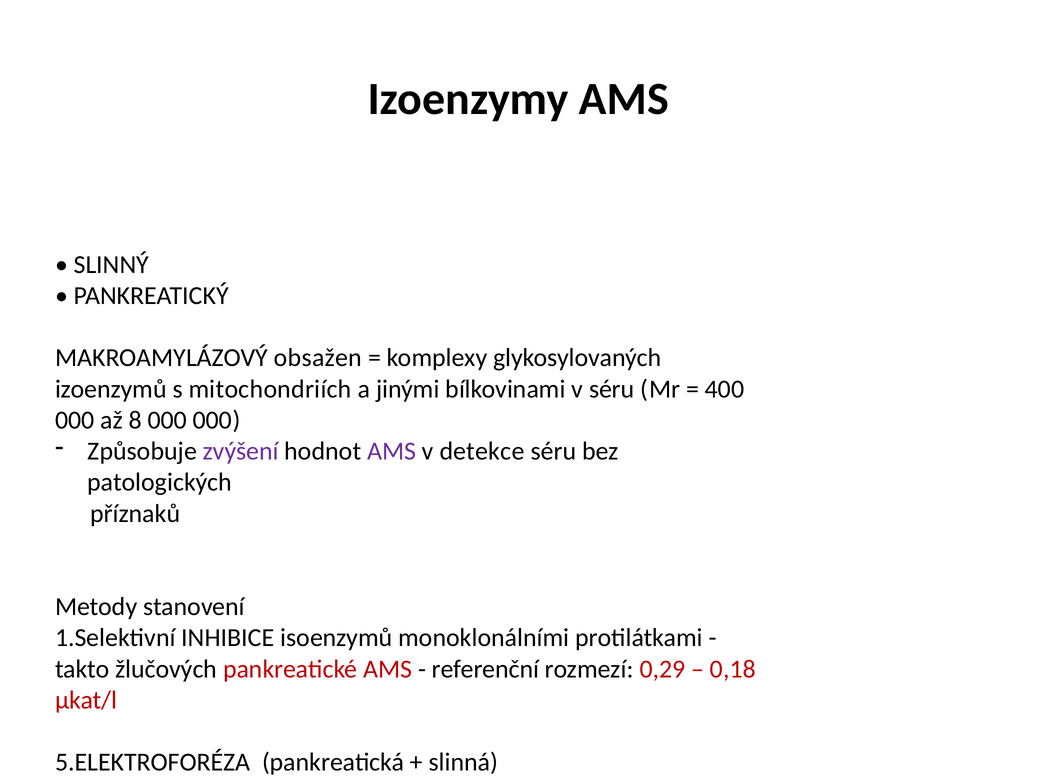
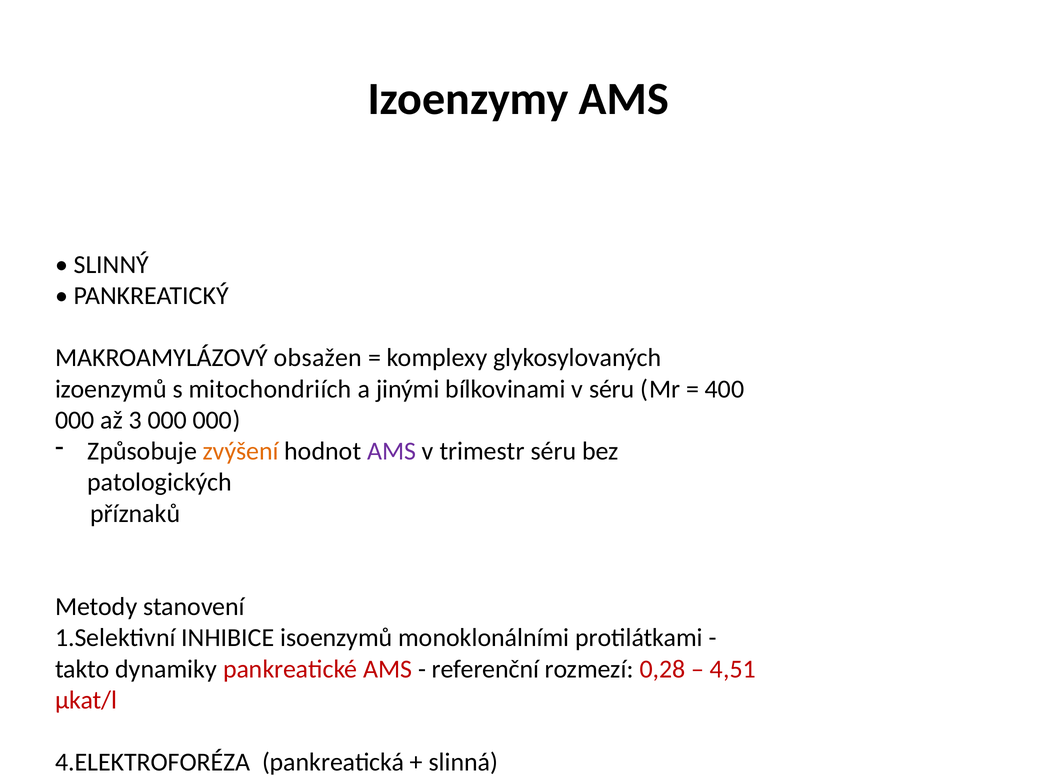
8: 8 -> 3
zvýšení colour: purple -> orange
detekce: detekce -> trimestr
žlučových: žlučových -> dynamiky
0,29: 0,29 -> 0,28
0,18: 0,18 -> 4,51
5.ELEKTROFORÉZA: 5.ELEKTROFORÉZA -> 4.ELEKTROFORÉZA
